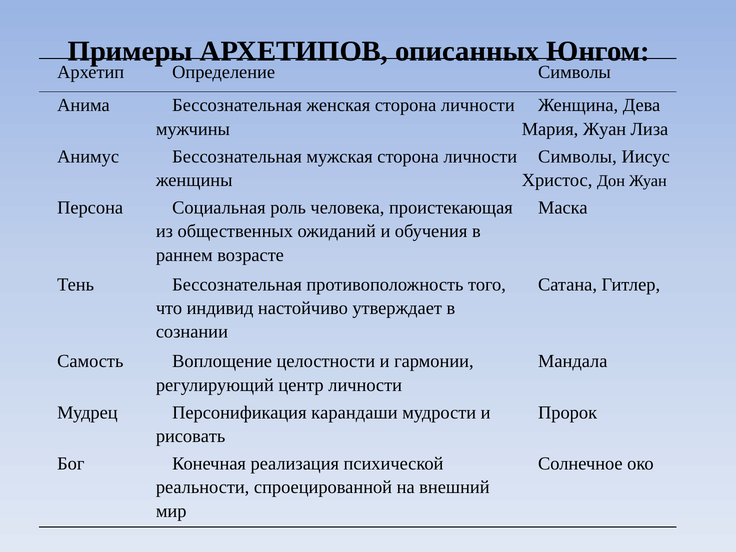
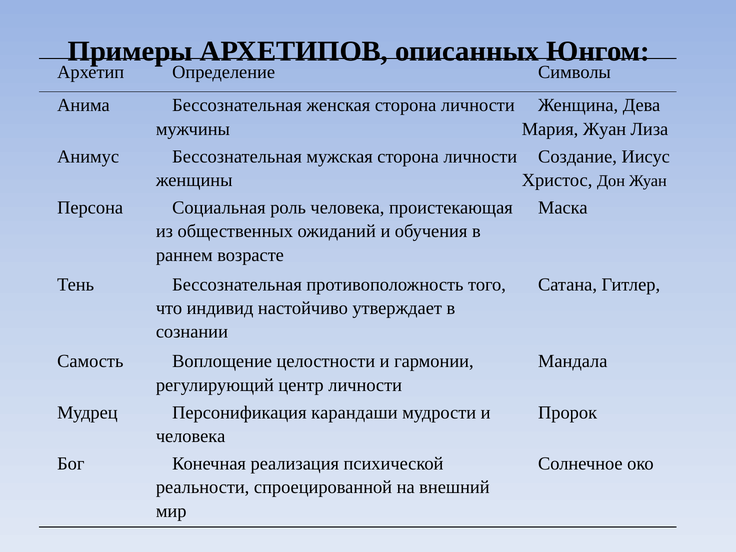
Символы at (577, 157): Символы -> Создание
рисовать at (191, 436): рисовать -> человека
